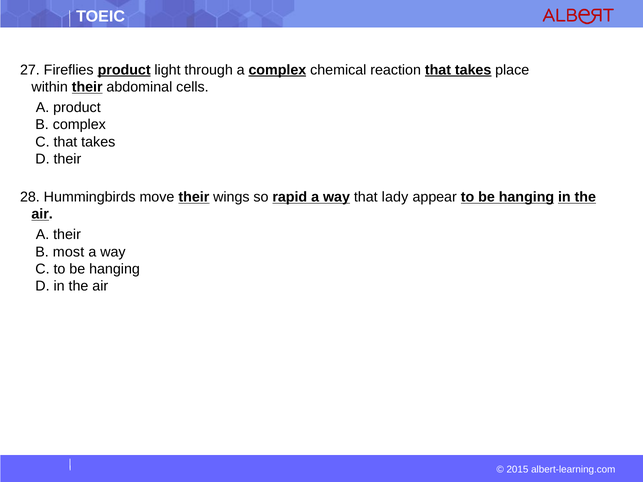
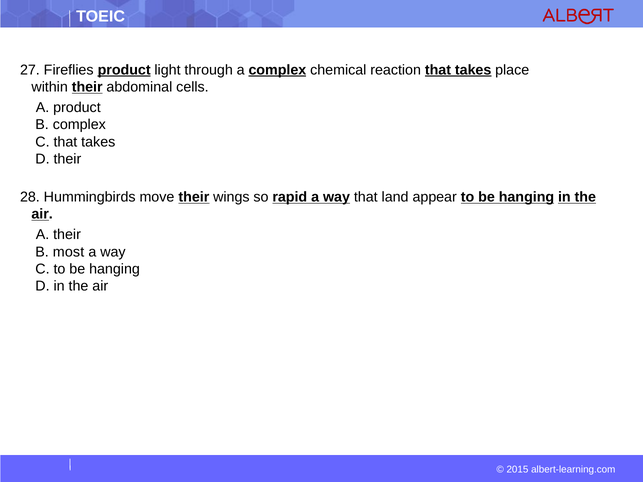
lady: lady -> land
